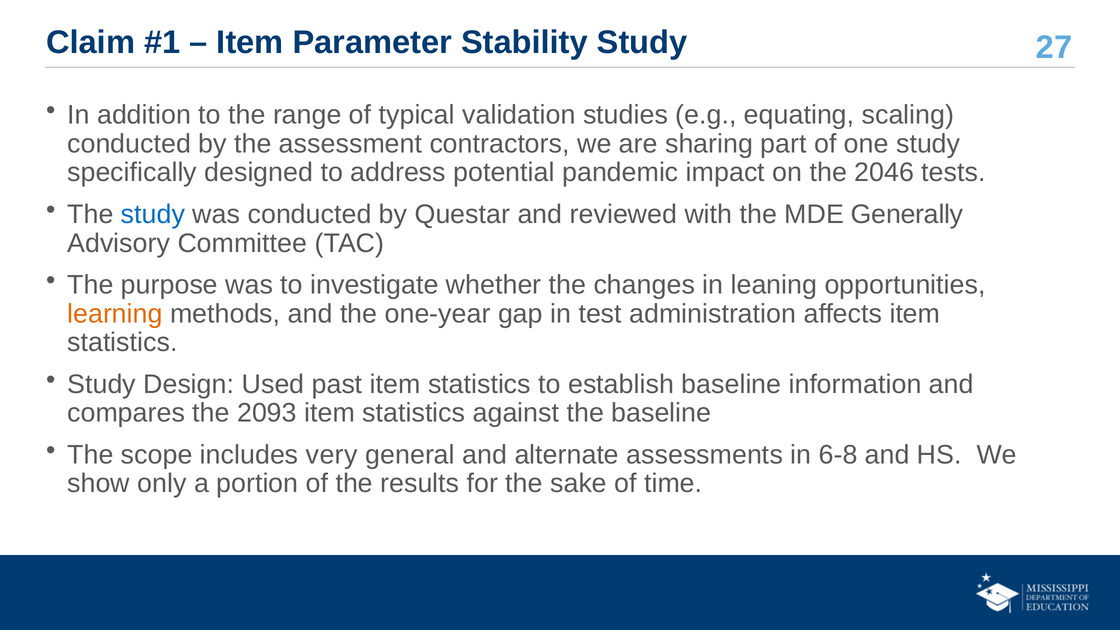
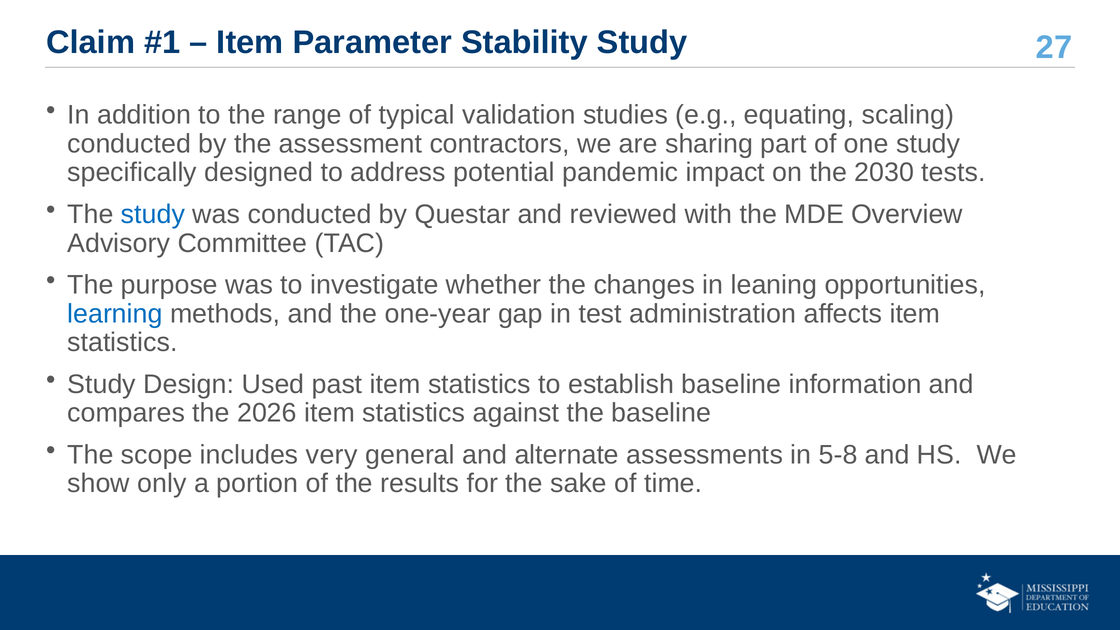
2046: 2046 -> 2030
Generally: Generally -> Overview
learning colour: orange -> blue
2093: 2093 -> 2026
6-8: 6-8 -> 5-8
